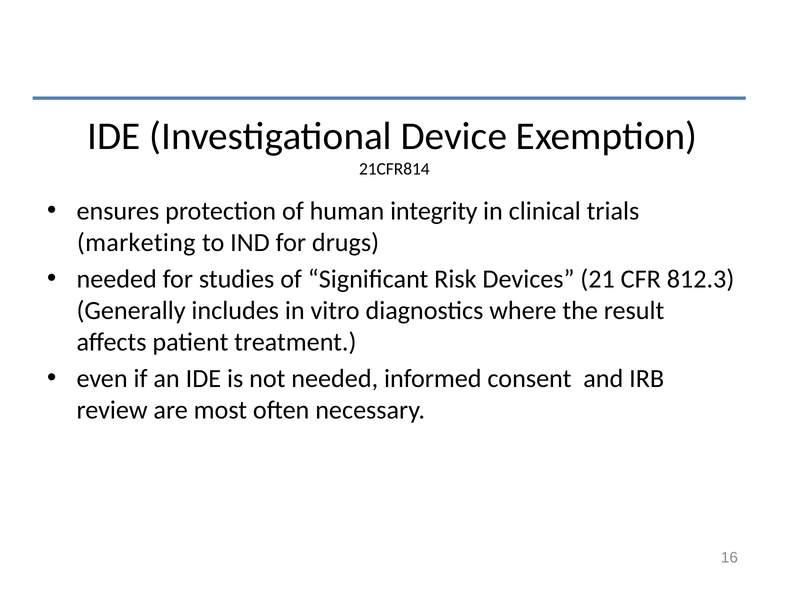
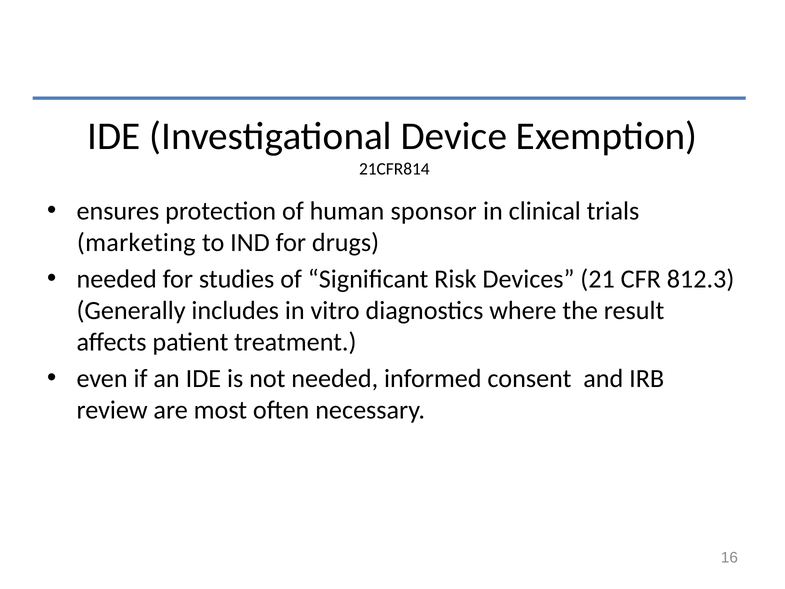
integrity: integrity -> sponsor
